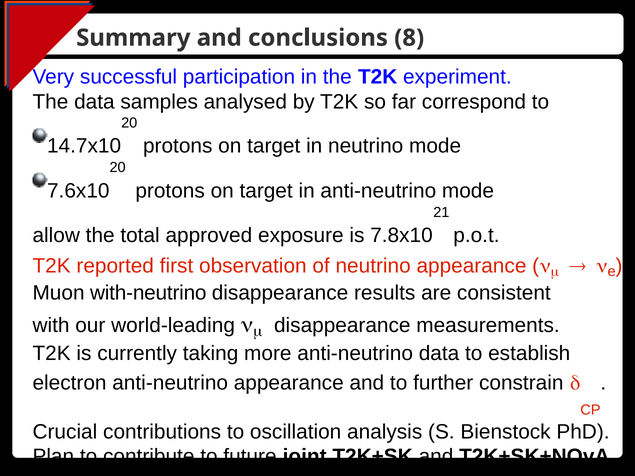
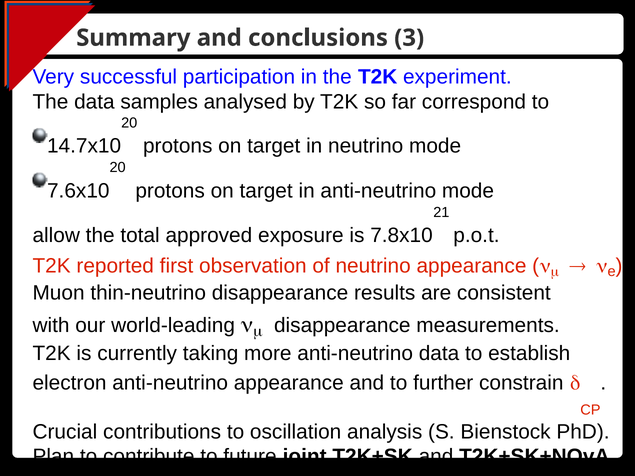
conclusions 8: 8 -> 3
with-neutrino: with-neutrino -> thin-neutrino
